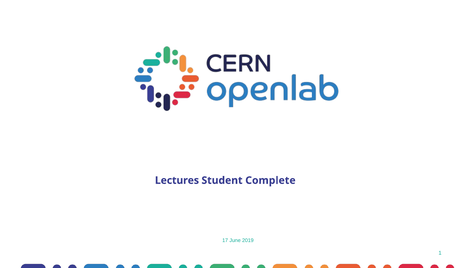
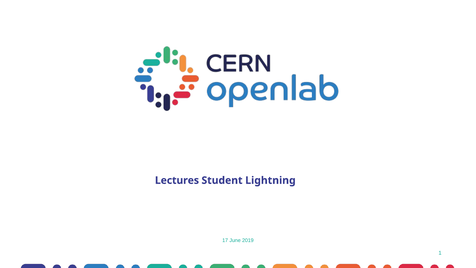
Complete: Complete -> Lightning
